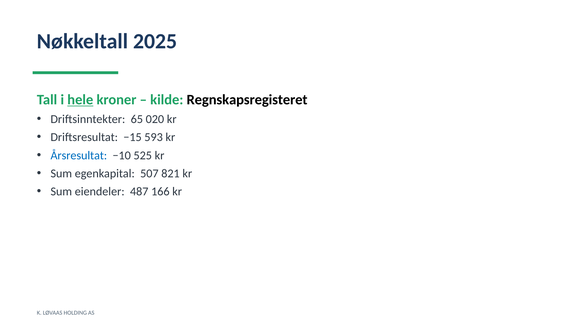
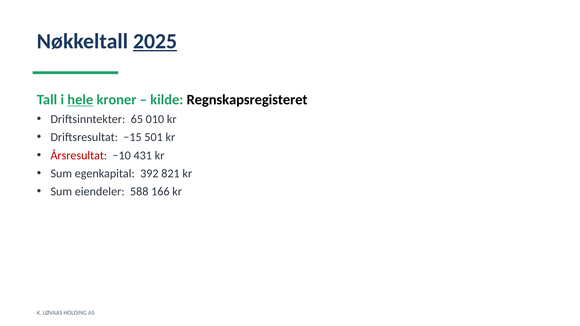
2025 underline: none -> present
020: 020 -> 010
593: 593 -> 501
Årsresultat colour: blue -> red
525: 525 -> 431
507: 507 -> 392
487: 487 -> 588
